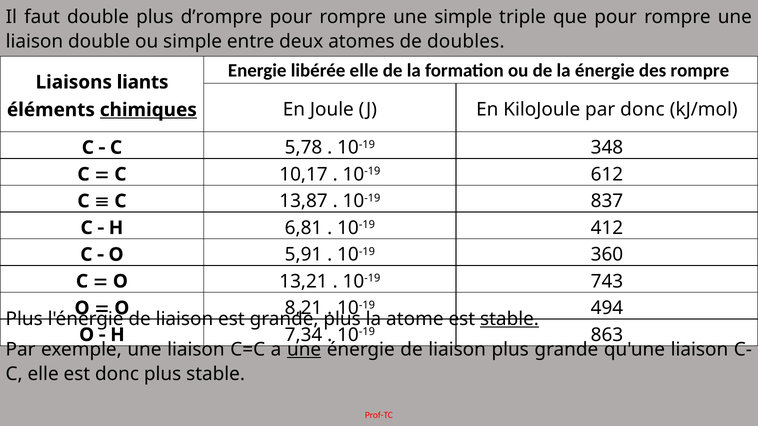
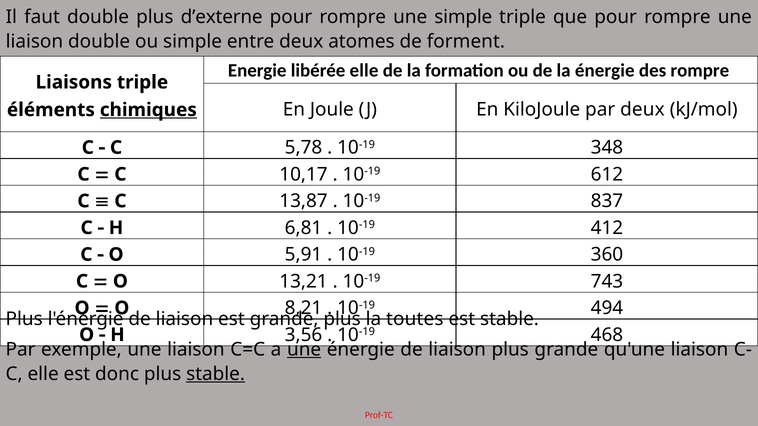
d’rompre: d’rompre -> d’externe
doubles: doubles -> forment
Liaisons liants: liants -> triple
par donc: donc -> deux
atome: atome -> toutes
stable at (510, 319) underline: present -> none
7,34: 7,34 -> 3,56
863: 863 -> 468
stable at (216, 374) underline: none -> present
